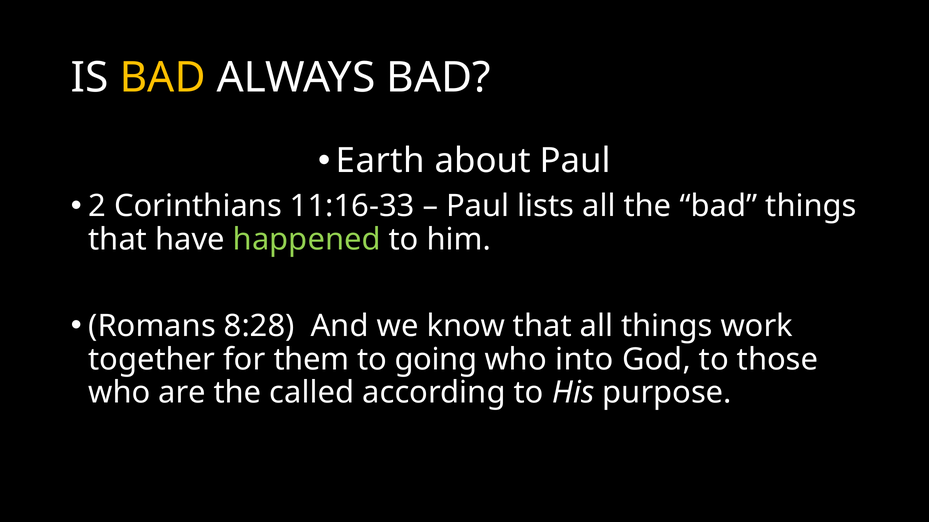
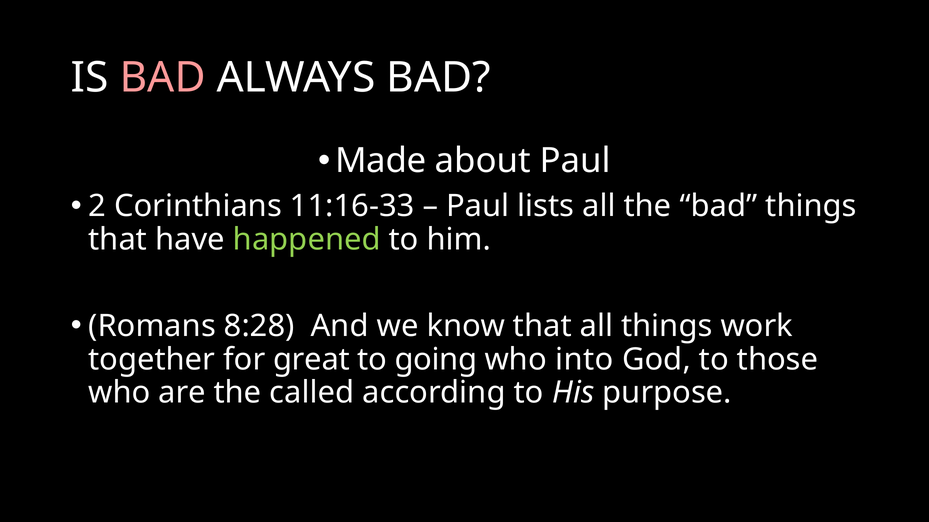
BAD at (163, 78) colour: yellow -> pink
Earth: Earth -> Made
them: them -> great
